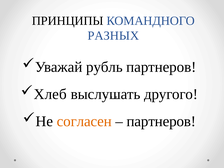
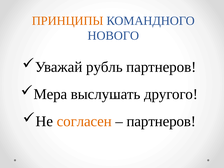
ПРИНЦИПЫ colour: black -> orange
РАЗНЫХ: РАЗНЫХ -> НОВОГО
Хлеб: Хлеб -> Мера
